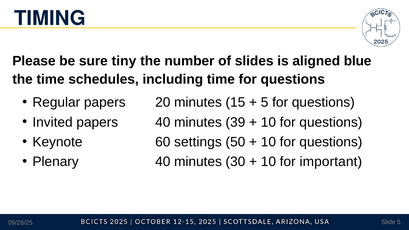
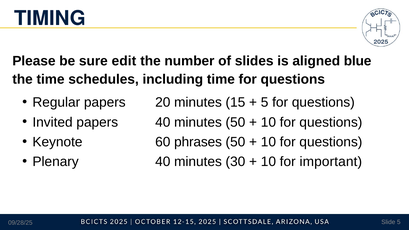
tiny: tiny -> edit
minutes 39: 39 -> 50
settings: settings -> phrases
